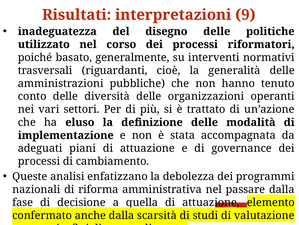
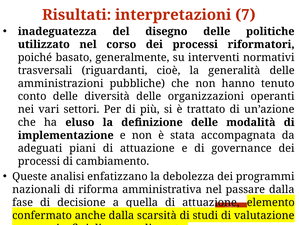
9: 9 -> 7
